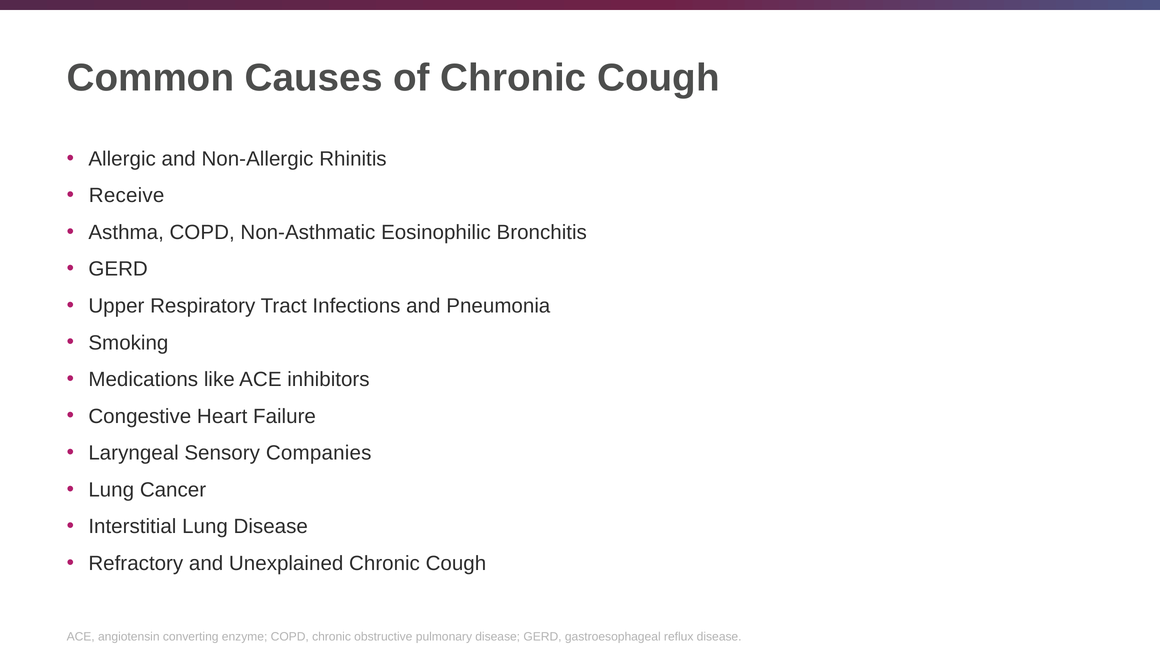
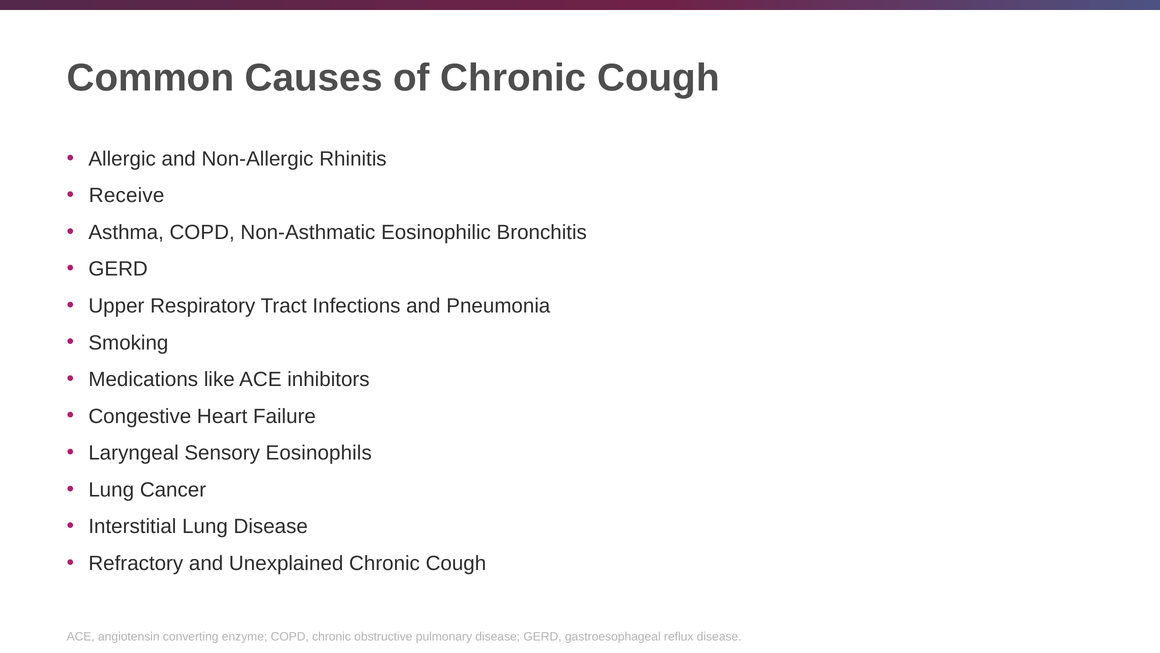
Companies: Companies -> Eosinophils
